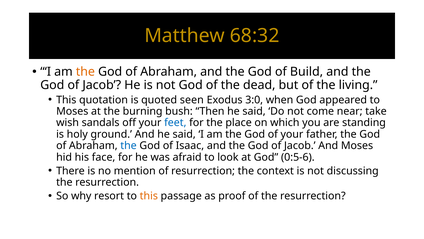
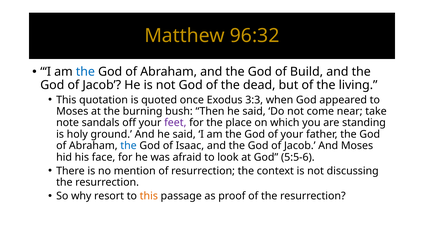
68:32: 68:32 -> 96:32
the at (85, 72) colour: orange -> blue
seen: seen -> once
3:0: 3:0 -> 3:3
wish: wish -> note
feet colour: blue -> purple
0:5-6: 0:5-6 -> 5:5-6
